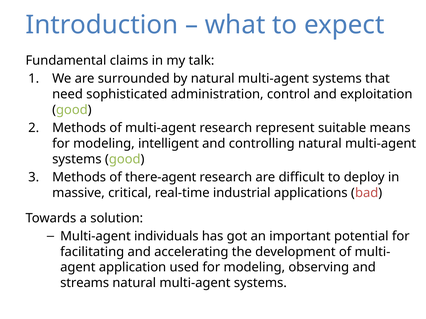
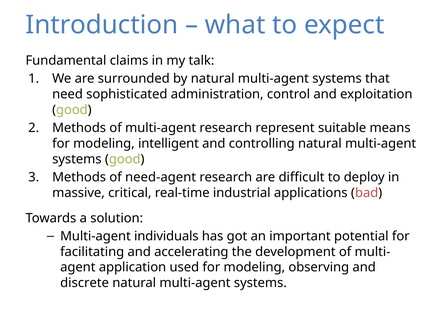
there-agent: there-agent -> need-agent
streams: streams -> discrete
